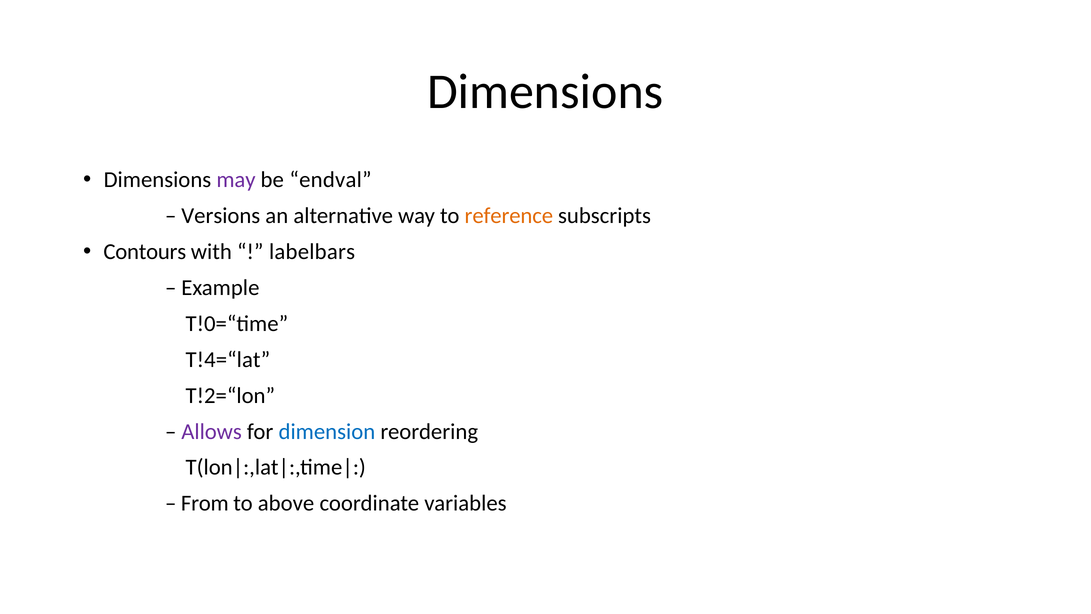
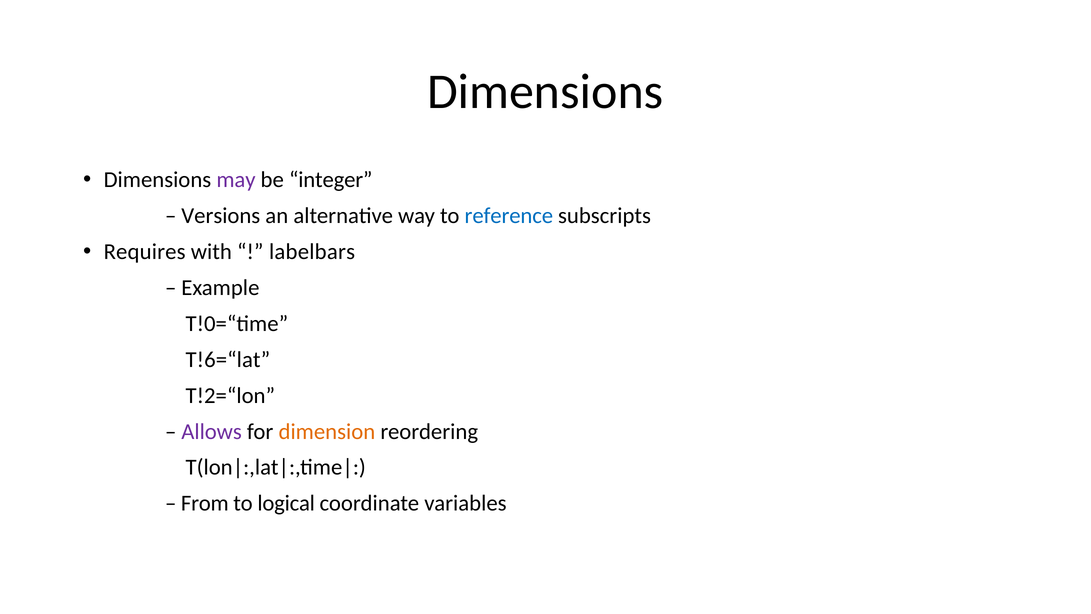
endval: endval -> integer
reference colour: orange -> blue
Contours: Contours -> Requires
T!4=“lat: T!4=“lat -> T!6=“lat
dimension colour: blue -> orange
above: above -> logical
